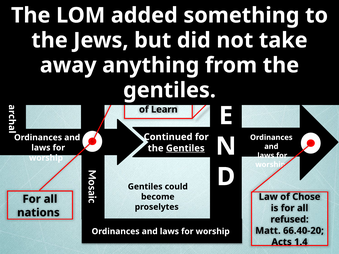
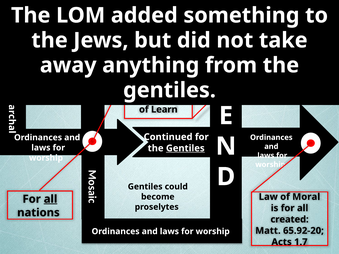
Chose: Chose -> Moral
all at (51, 199) underline: none -> present
refused: refused -> created
66.40-20: 66.40-20 -> 65.92-20
1.4: 1.4 -> 1.7
